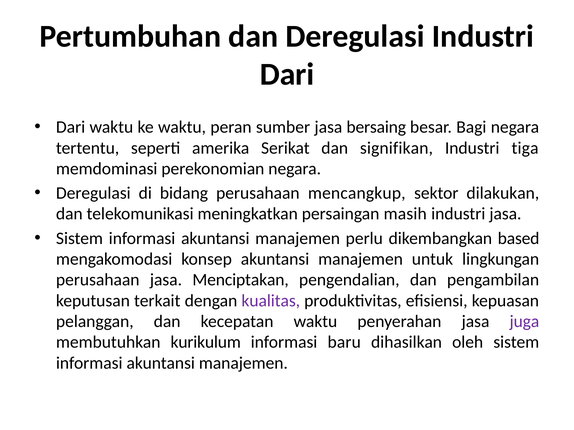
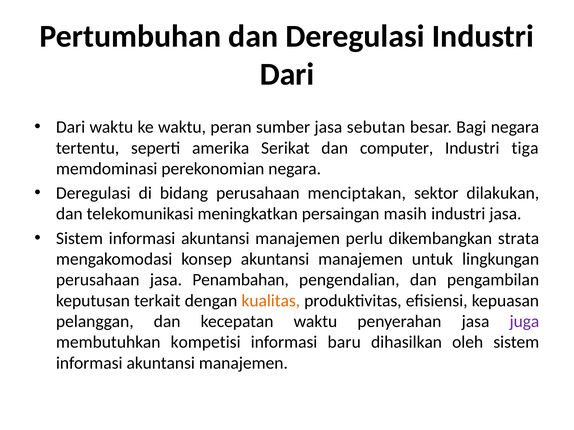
bersaing: bersaing -> sebutan
signifikan: signifikan -> computer
mencangkup: mencangkup -> menciptakan
based: based -> strata
Menciptakan: Menciptakan -> Penambahan
kualitas colour: purple -> orange
kurikulum: kurikulum -> kompetisi
